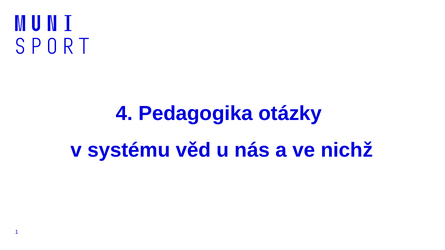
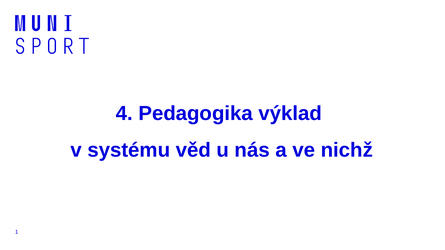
otázky: otázky -> výklad
